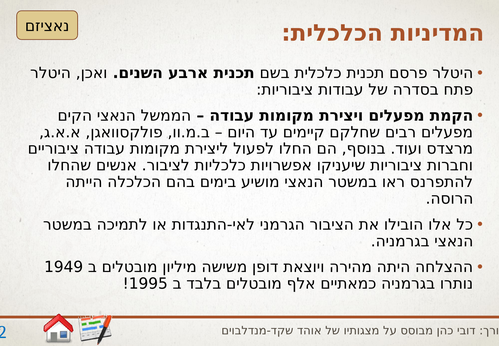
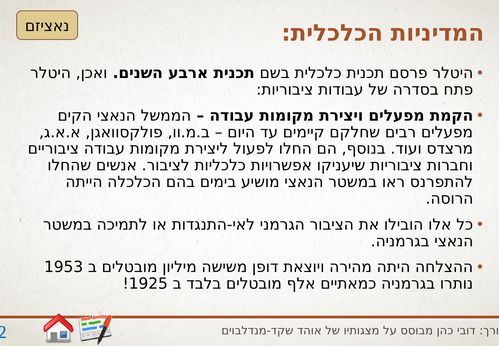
1949: 1949 -> 1953
1995: 1995 -> 1925
